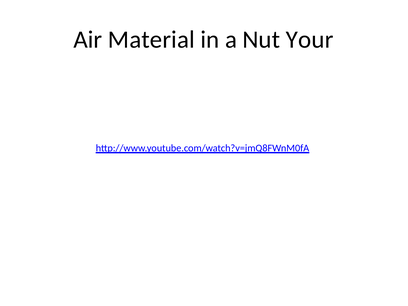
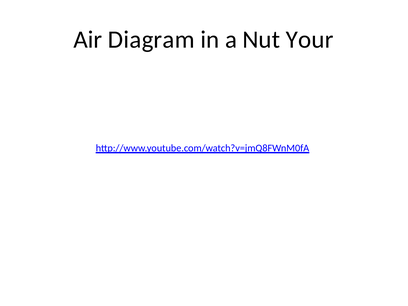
Material: Material -> Diagram
